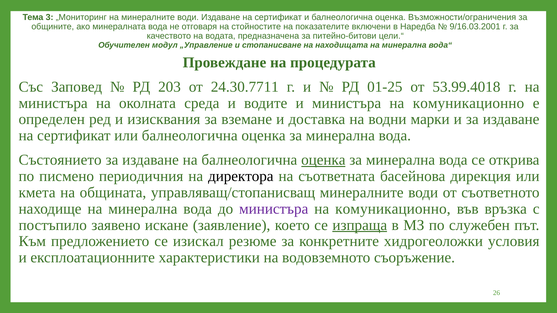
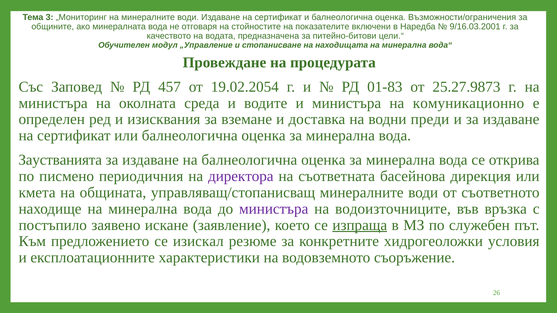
203: 203 -> 457
24.30.7711: 24.30.7711 -> 19.02.2054
01-25: 01-25 -> 01-83
53.99.4018: 53.99.4018 -> 25.27.9873
марки: марки -> преди
Състоянието: Състоянието -> Заустванията
оценка at (323, 160) underline: present -> none
директора colour: black -> purple
комуникационно at (393, 209): комуникационно -> водоизточниците
